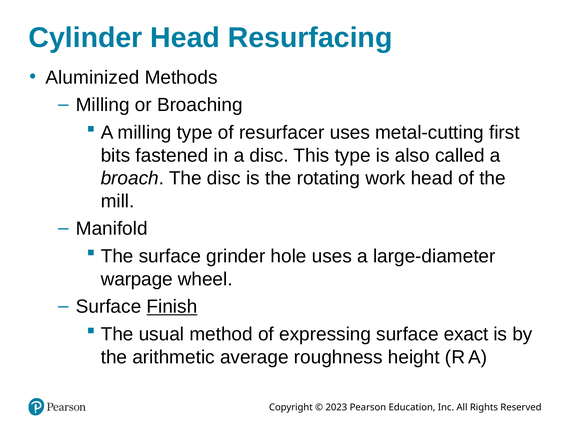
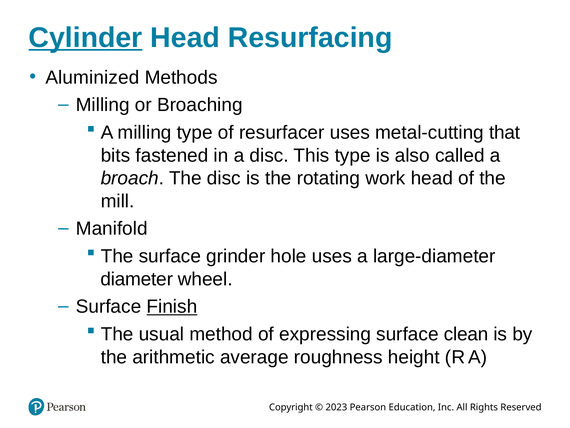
Cylinder underline: none -> present
first: first -> that
warpage: warpage -> diameter
exact: exact -> clean
